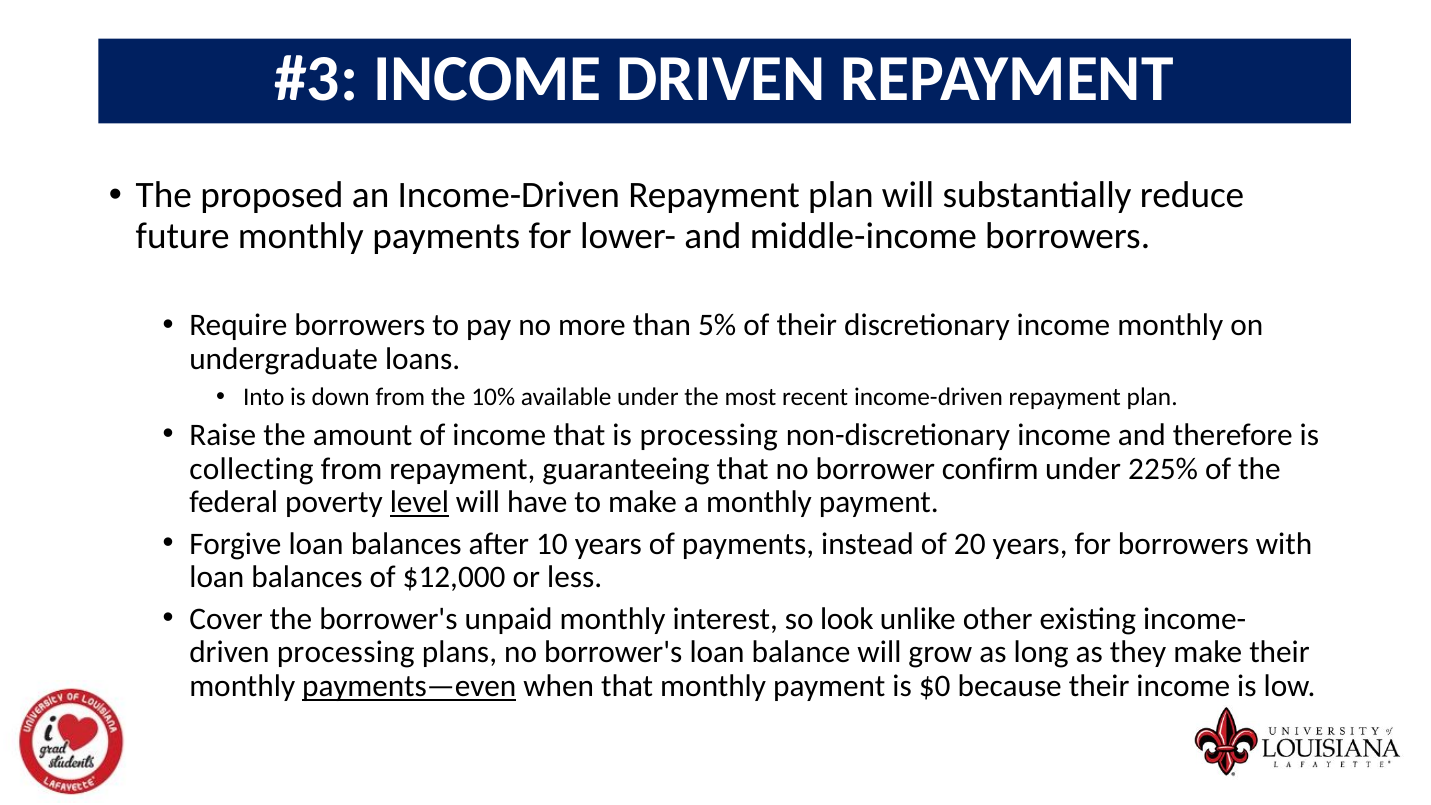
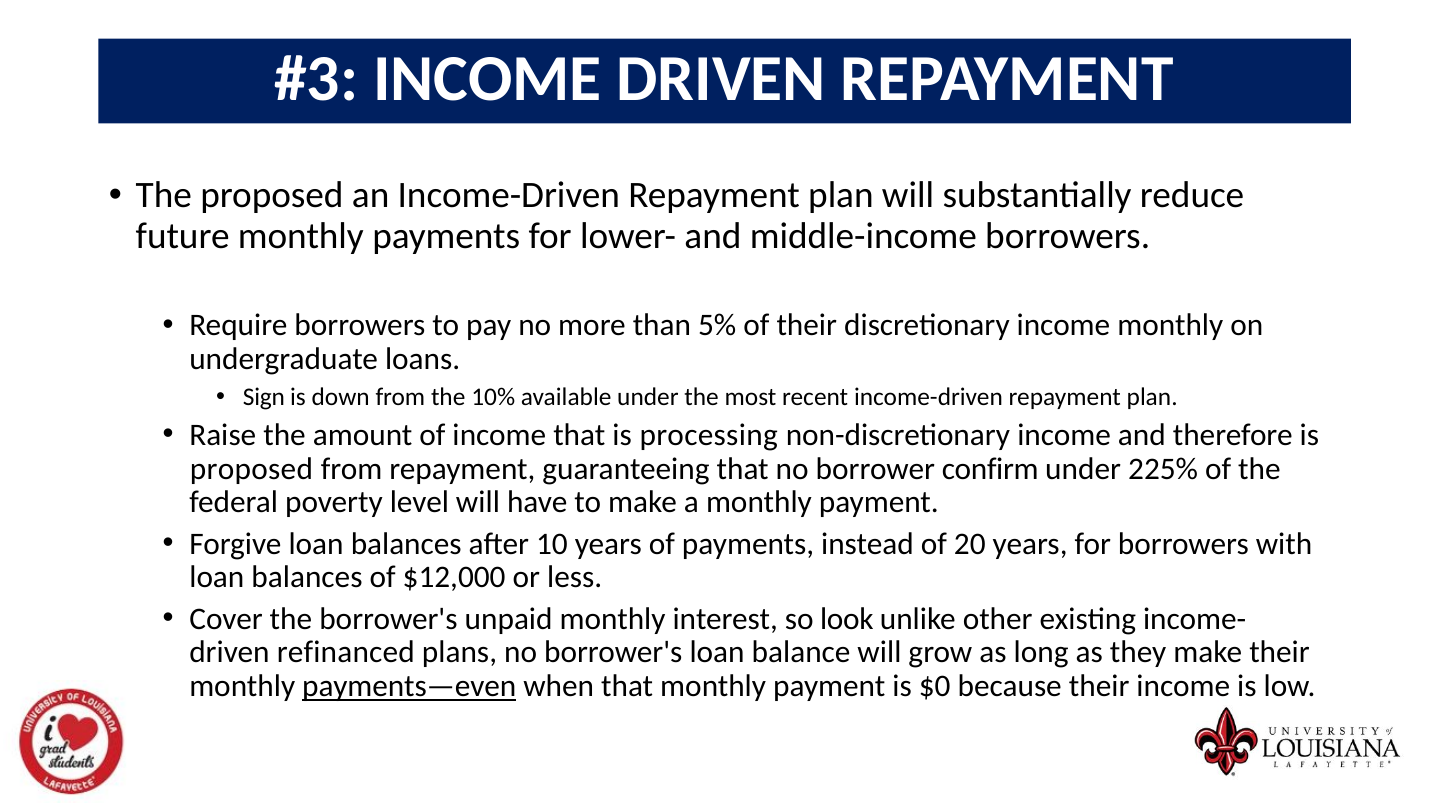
Into: Into -> Sign
collecting at (251, 469): collecting -> proposed
level underline: present -> none
driven processing: processing -> refinanced
